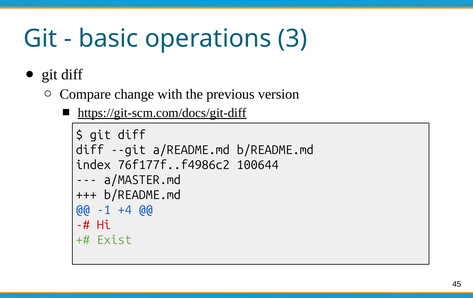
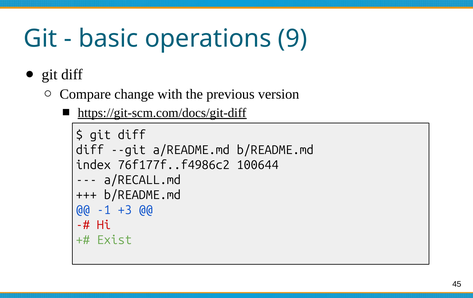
3: 3 -> 9
a/MASTER.md: a/MASTER.md -> a/RECALL.md
+4: +4 -> +3
